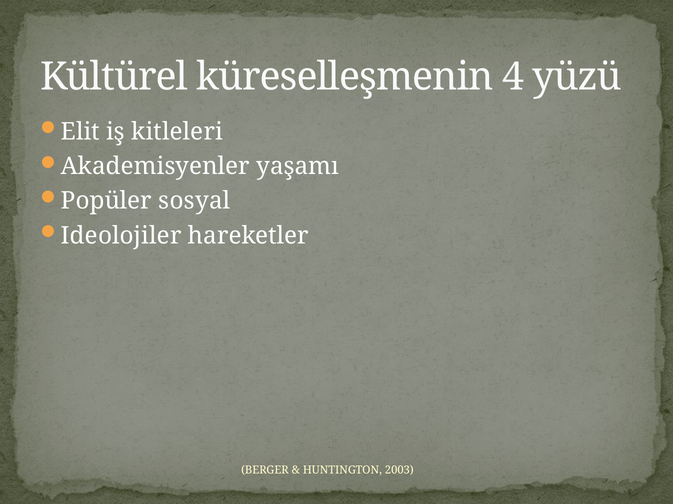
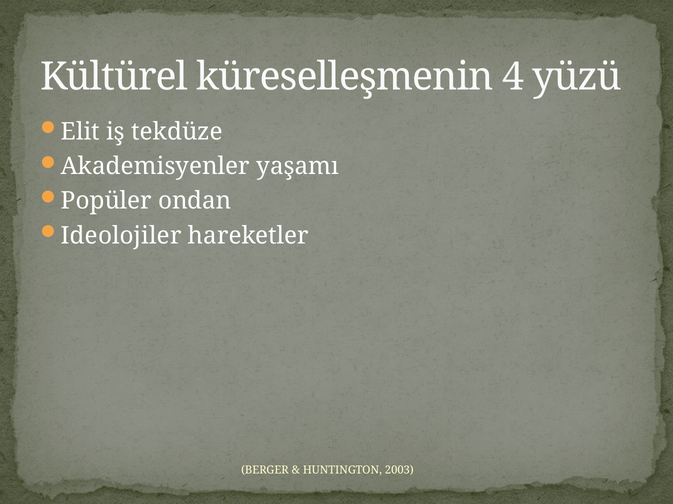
kitleleri: kitleleri -> tekdüze
sosyal: sosyal -> ondan
